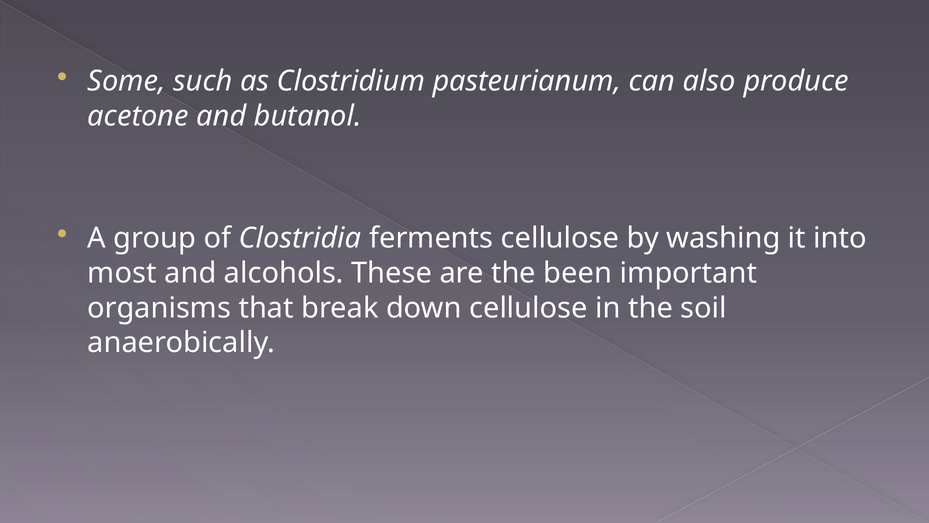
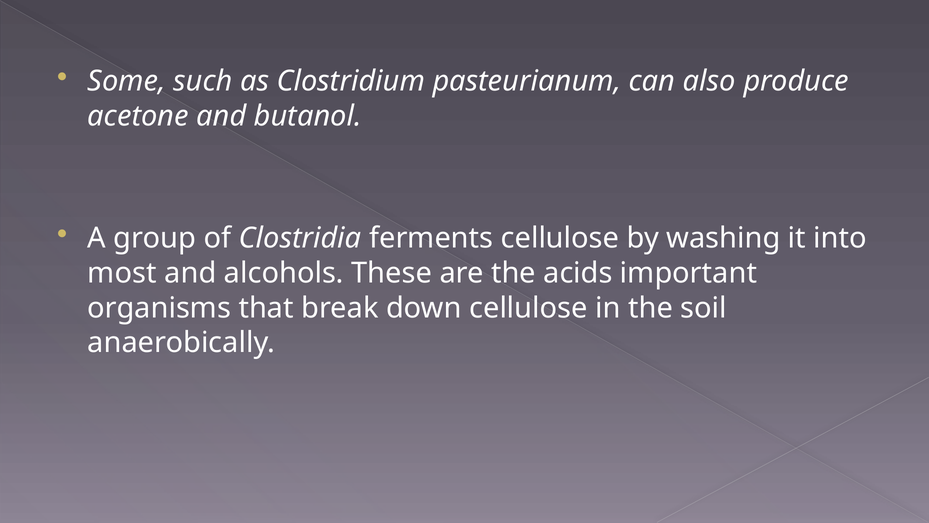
been: been -> acids
